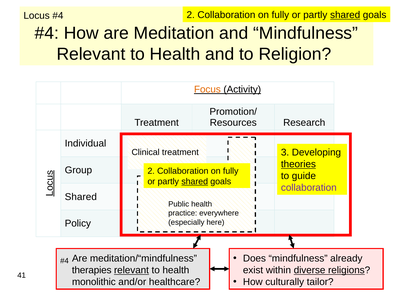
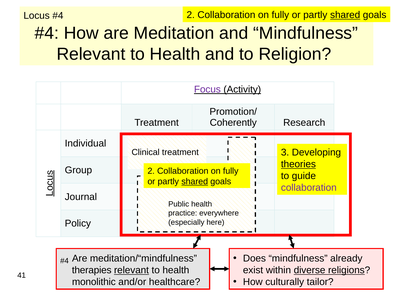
Focus colour: orange -> purple
Resources: Resources -> Coherently
Shared at (81, 197): Shared -> Journal
